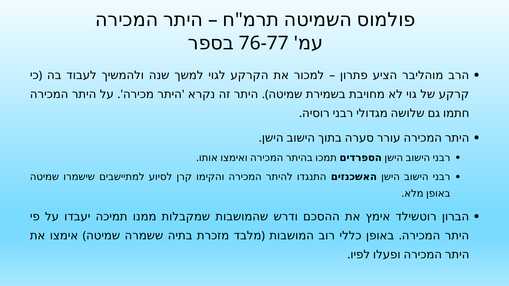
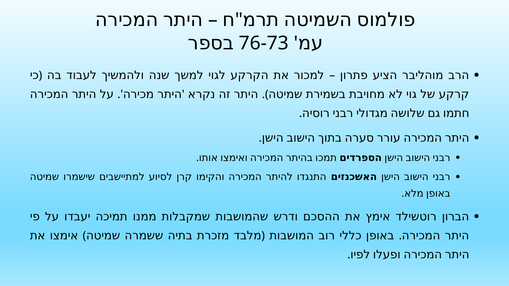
76-77: 76-77 -> 76-73
